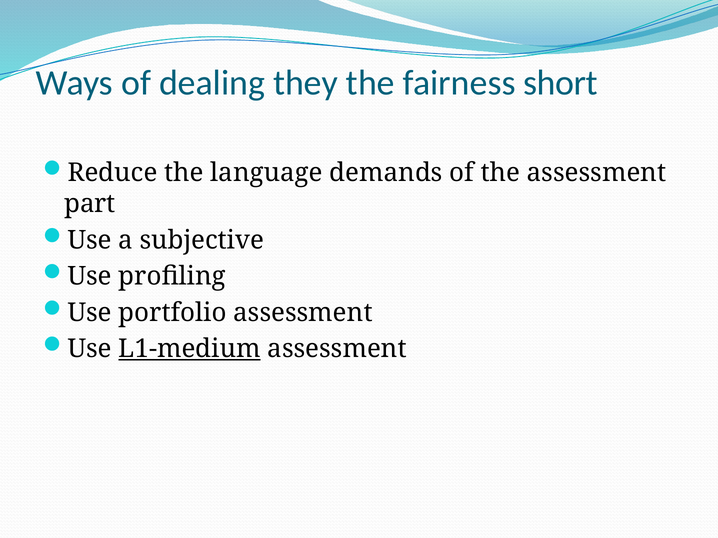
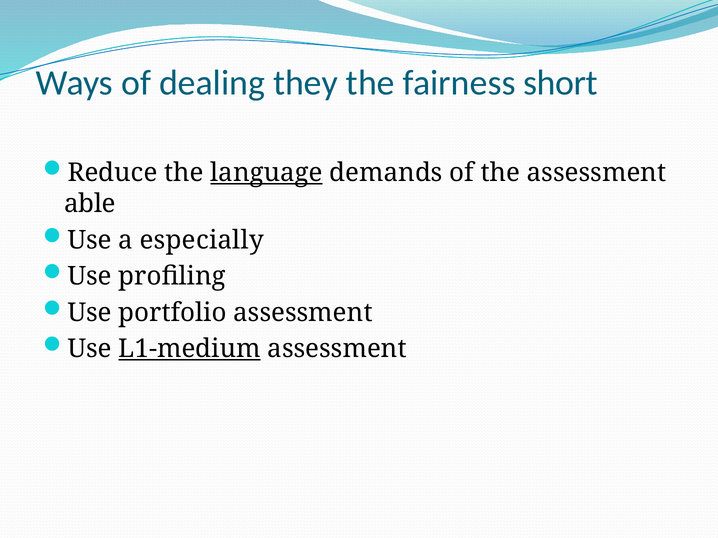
language underline: none -> present
part: part -> able
subjective: subjective -> especially
